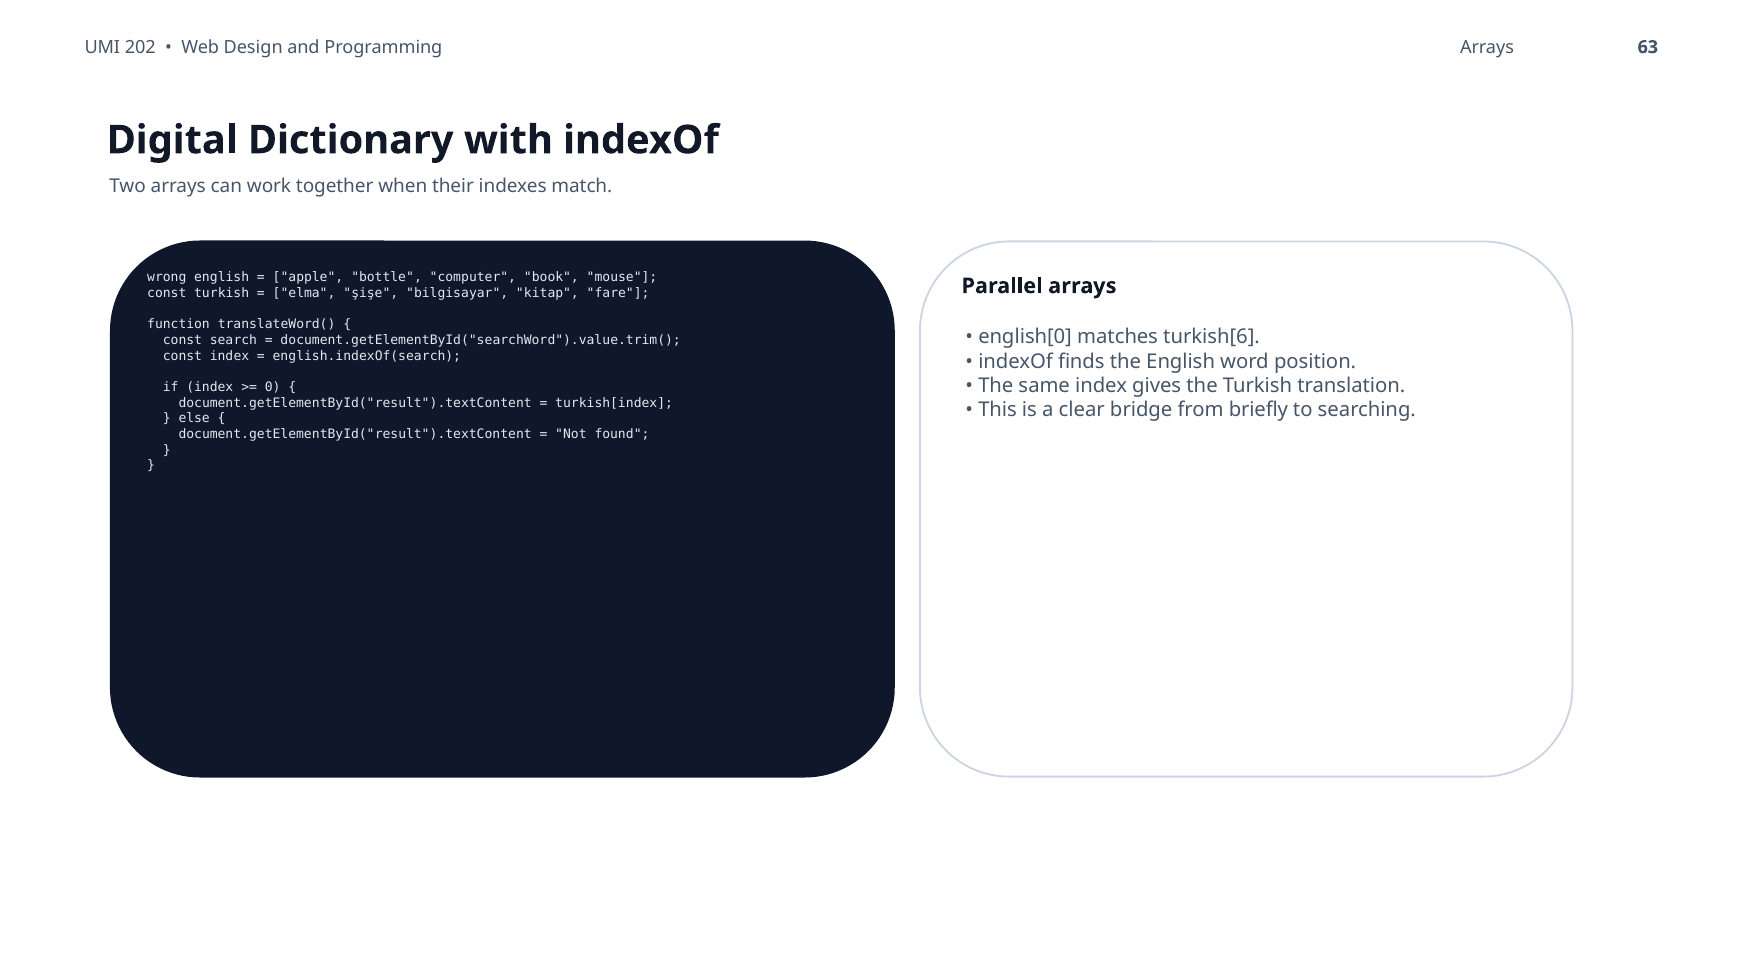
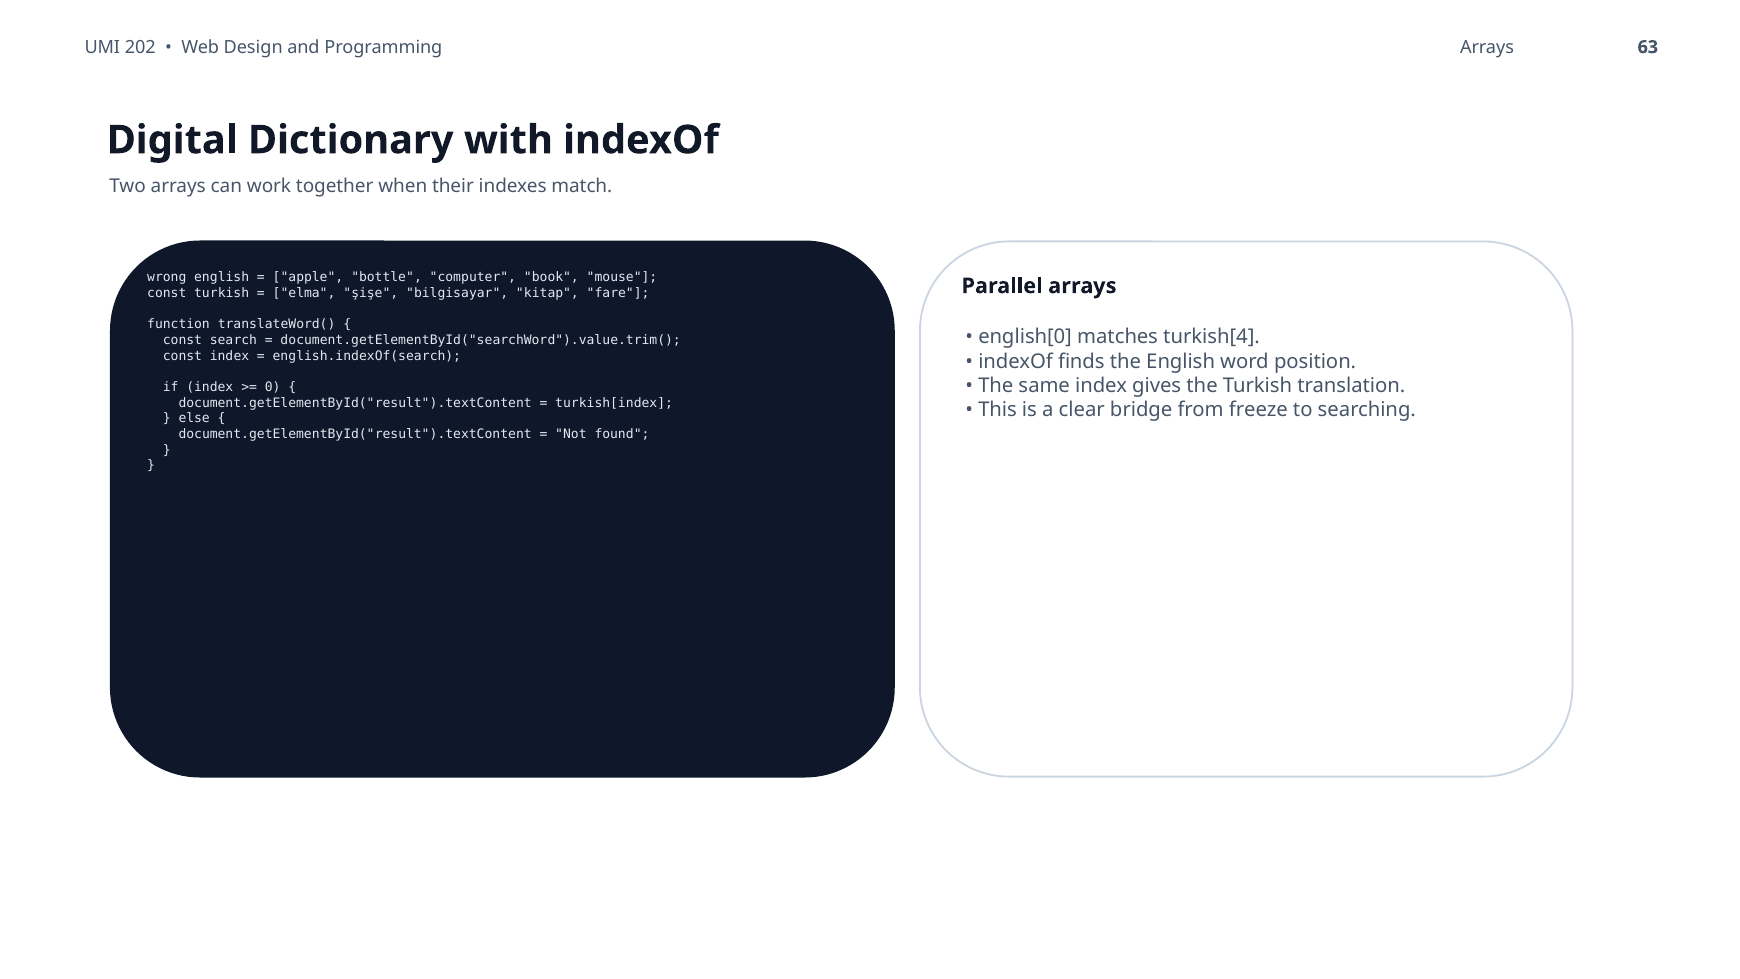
turkish[6: turkish[6 -> turkish[4
briefly: briefly -> freeze
